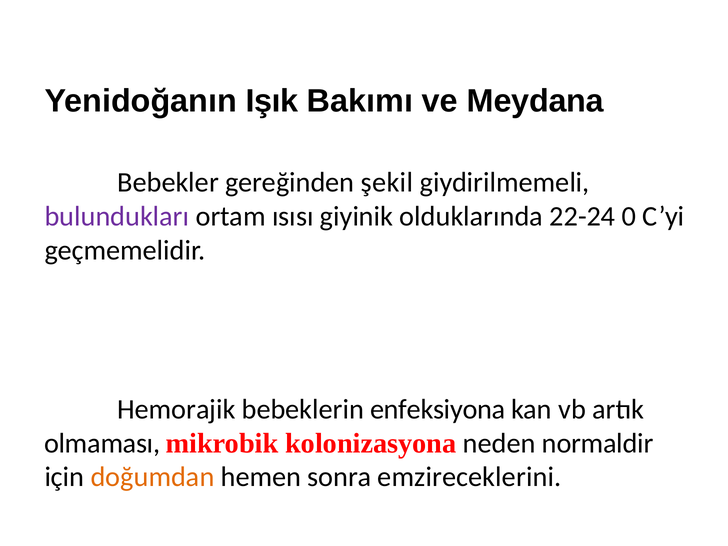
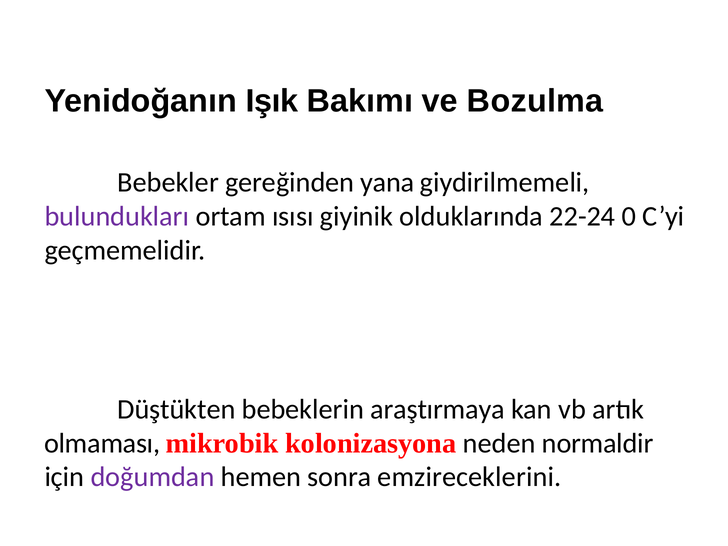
Meydana: Meydana -> Bozulma
şekil: şekil -> yana
Hemorajik: Hemorajik -> Düştükten
enfeksiyona: enfeksiyona -> araştırmaya
doğumdan colour: orange -> purple
